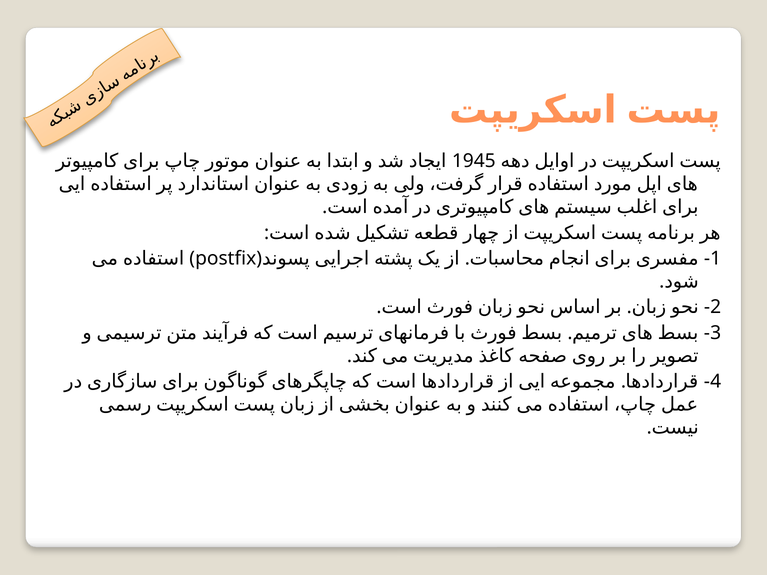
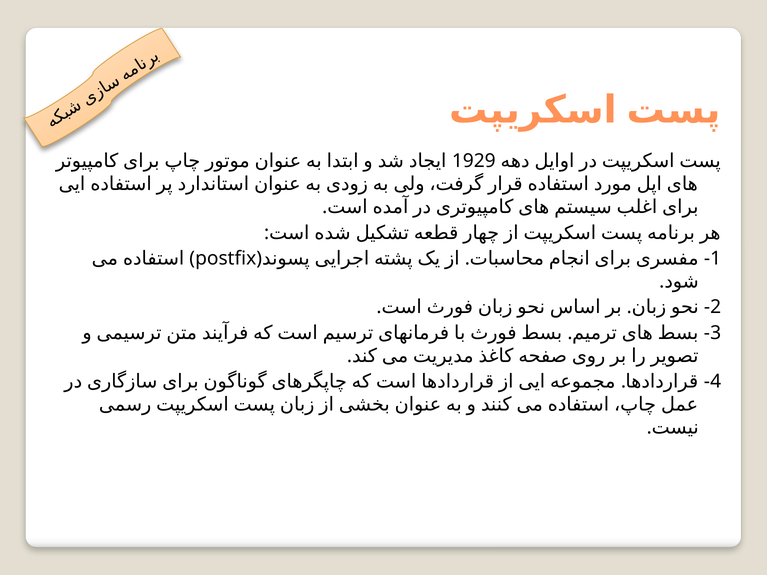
1945: 1945 -> 1929
